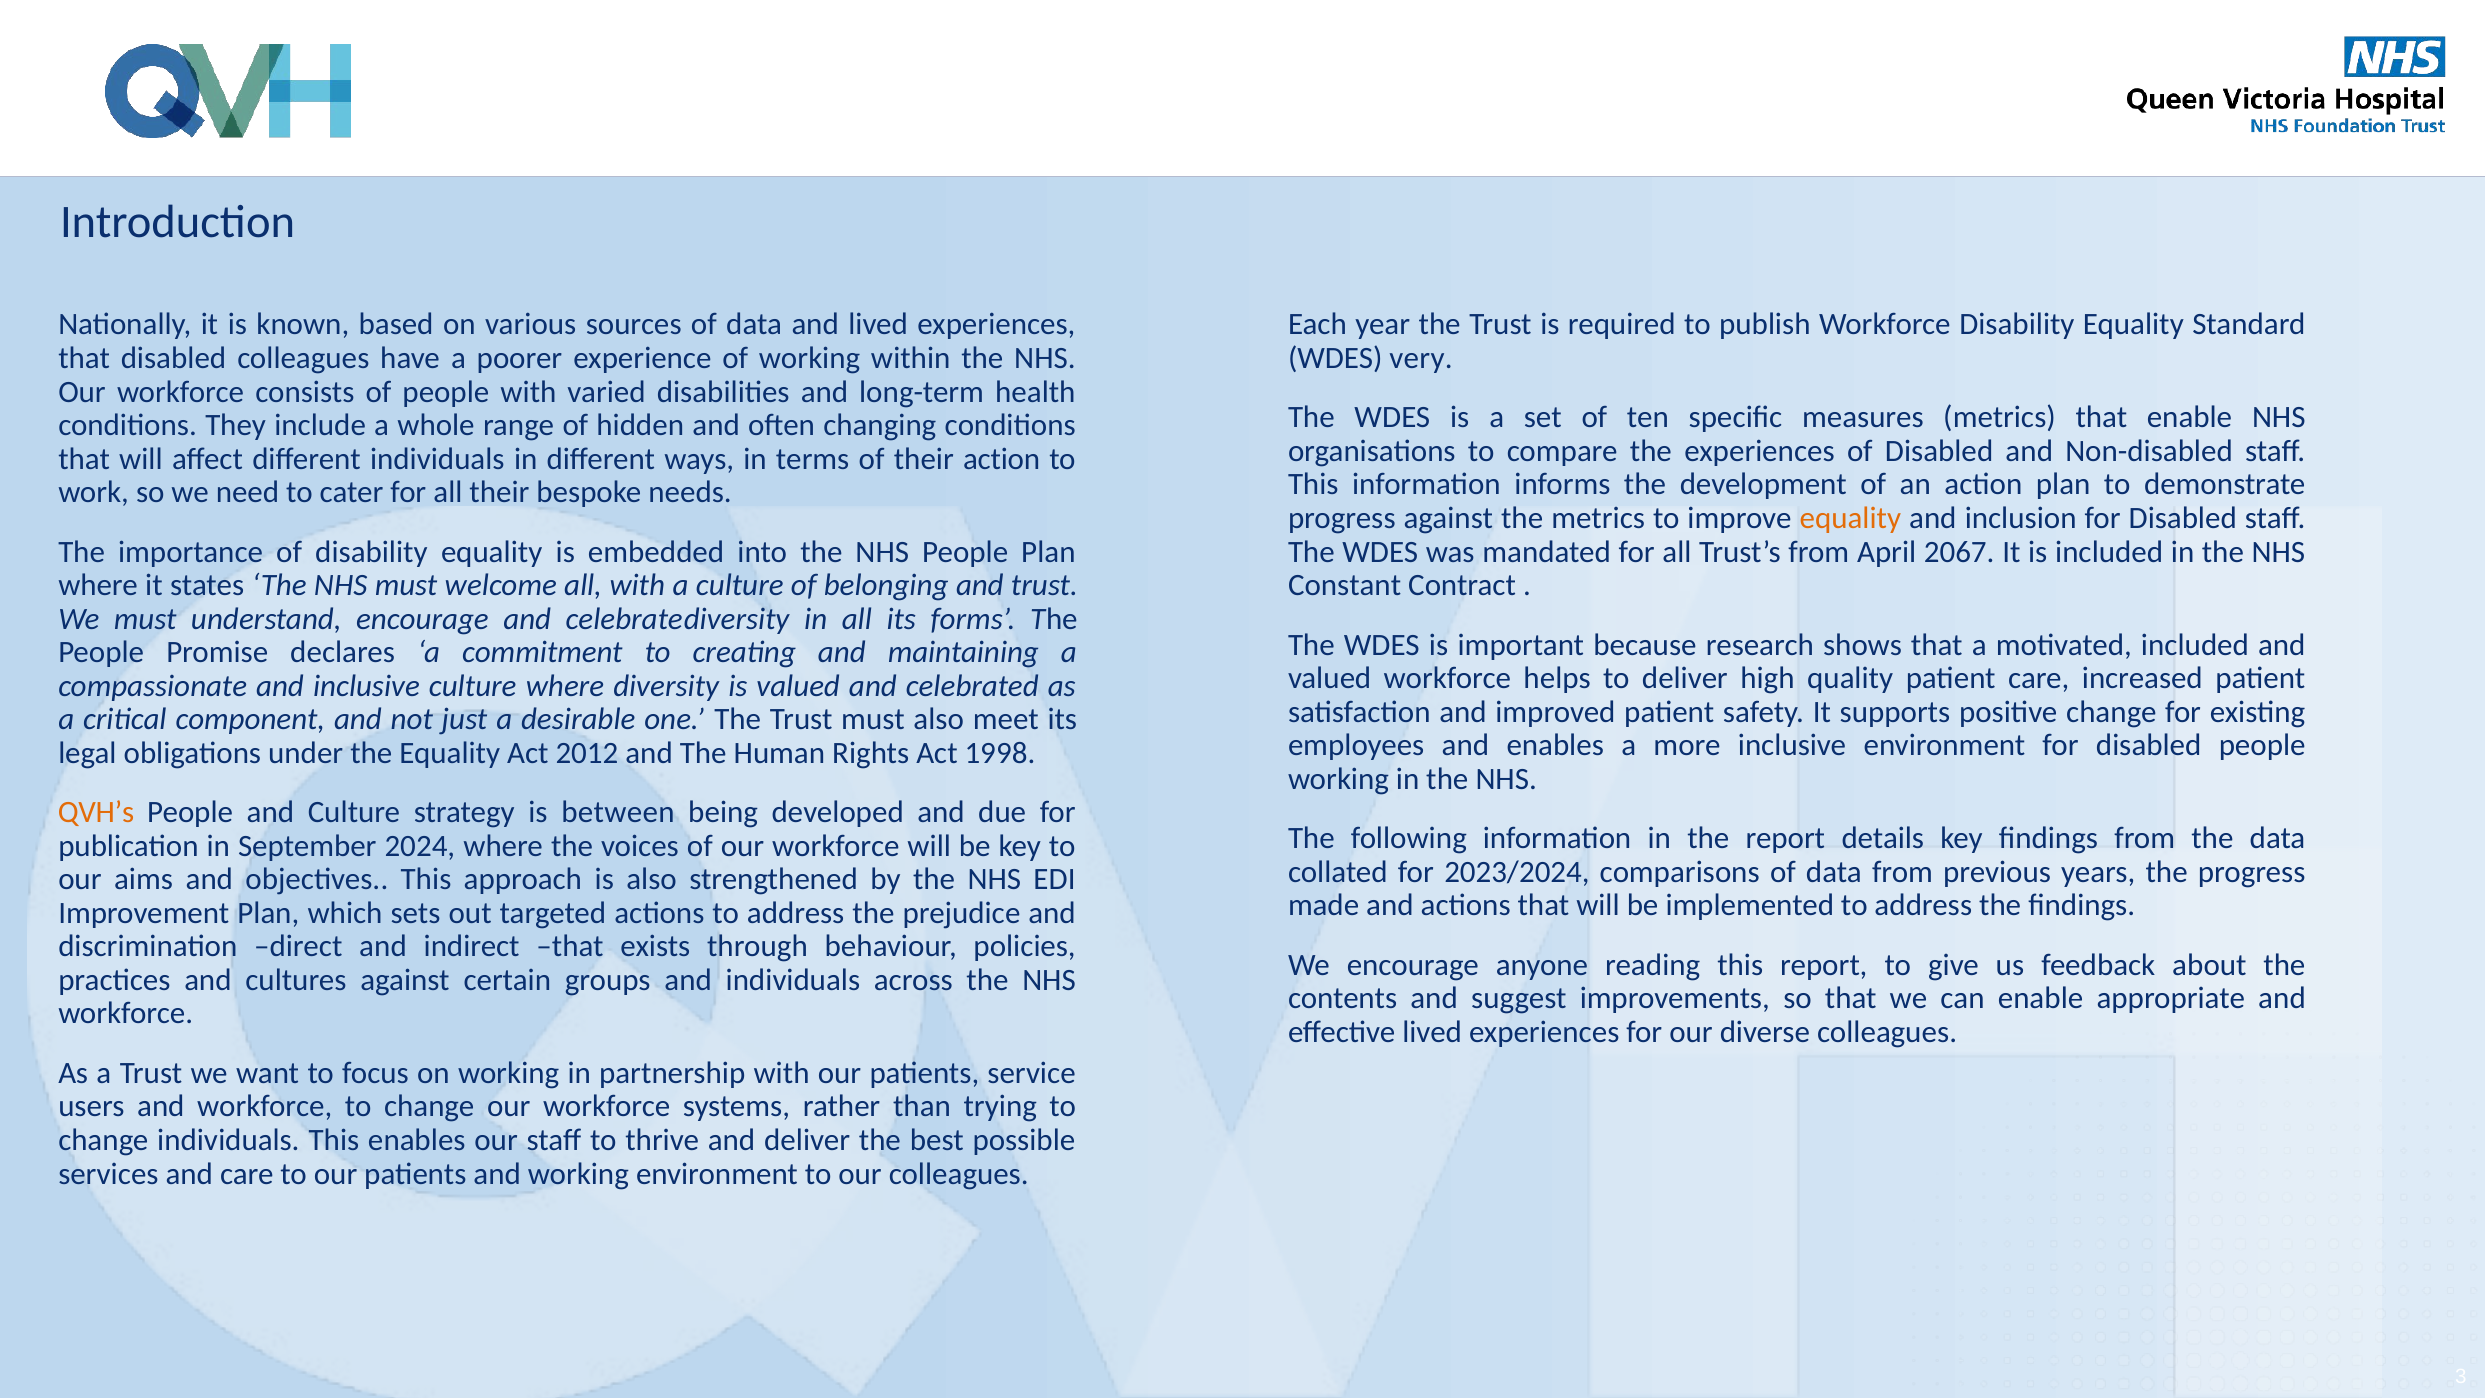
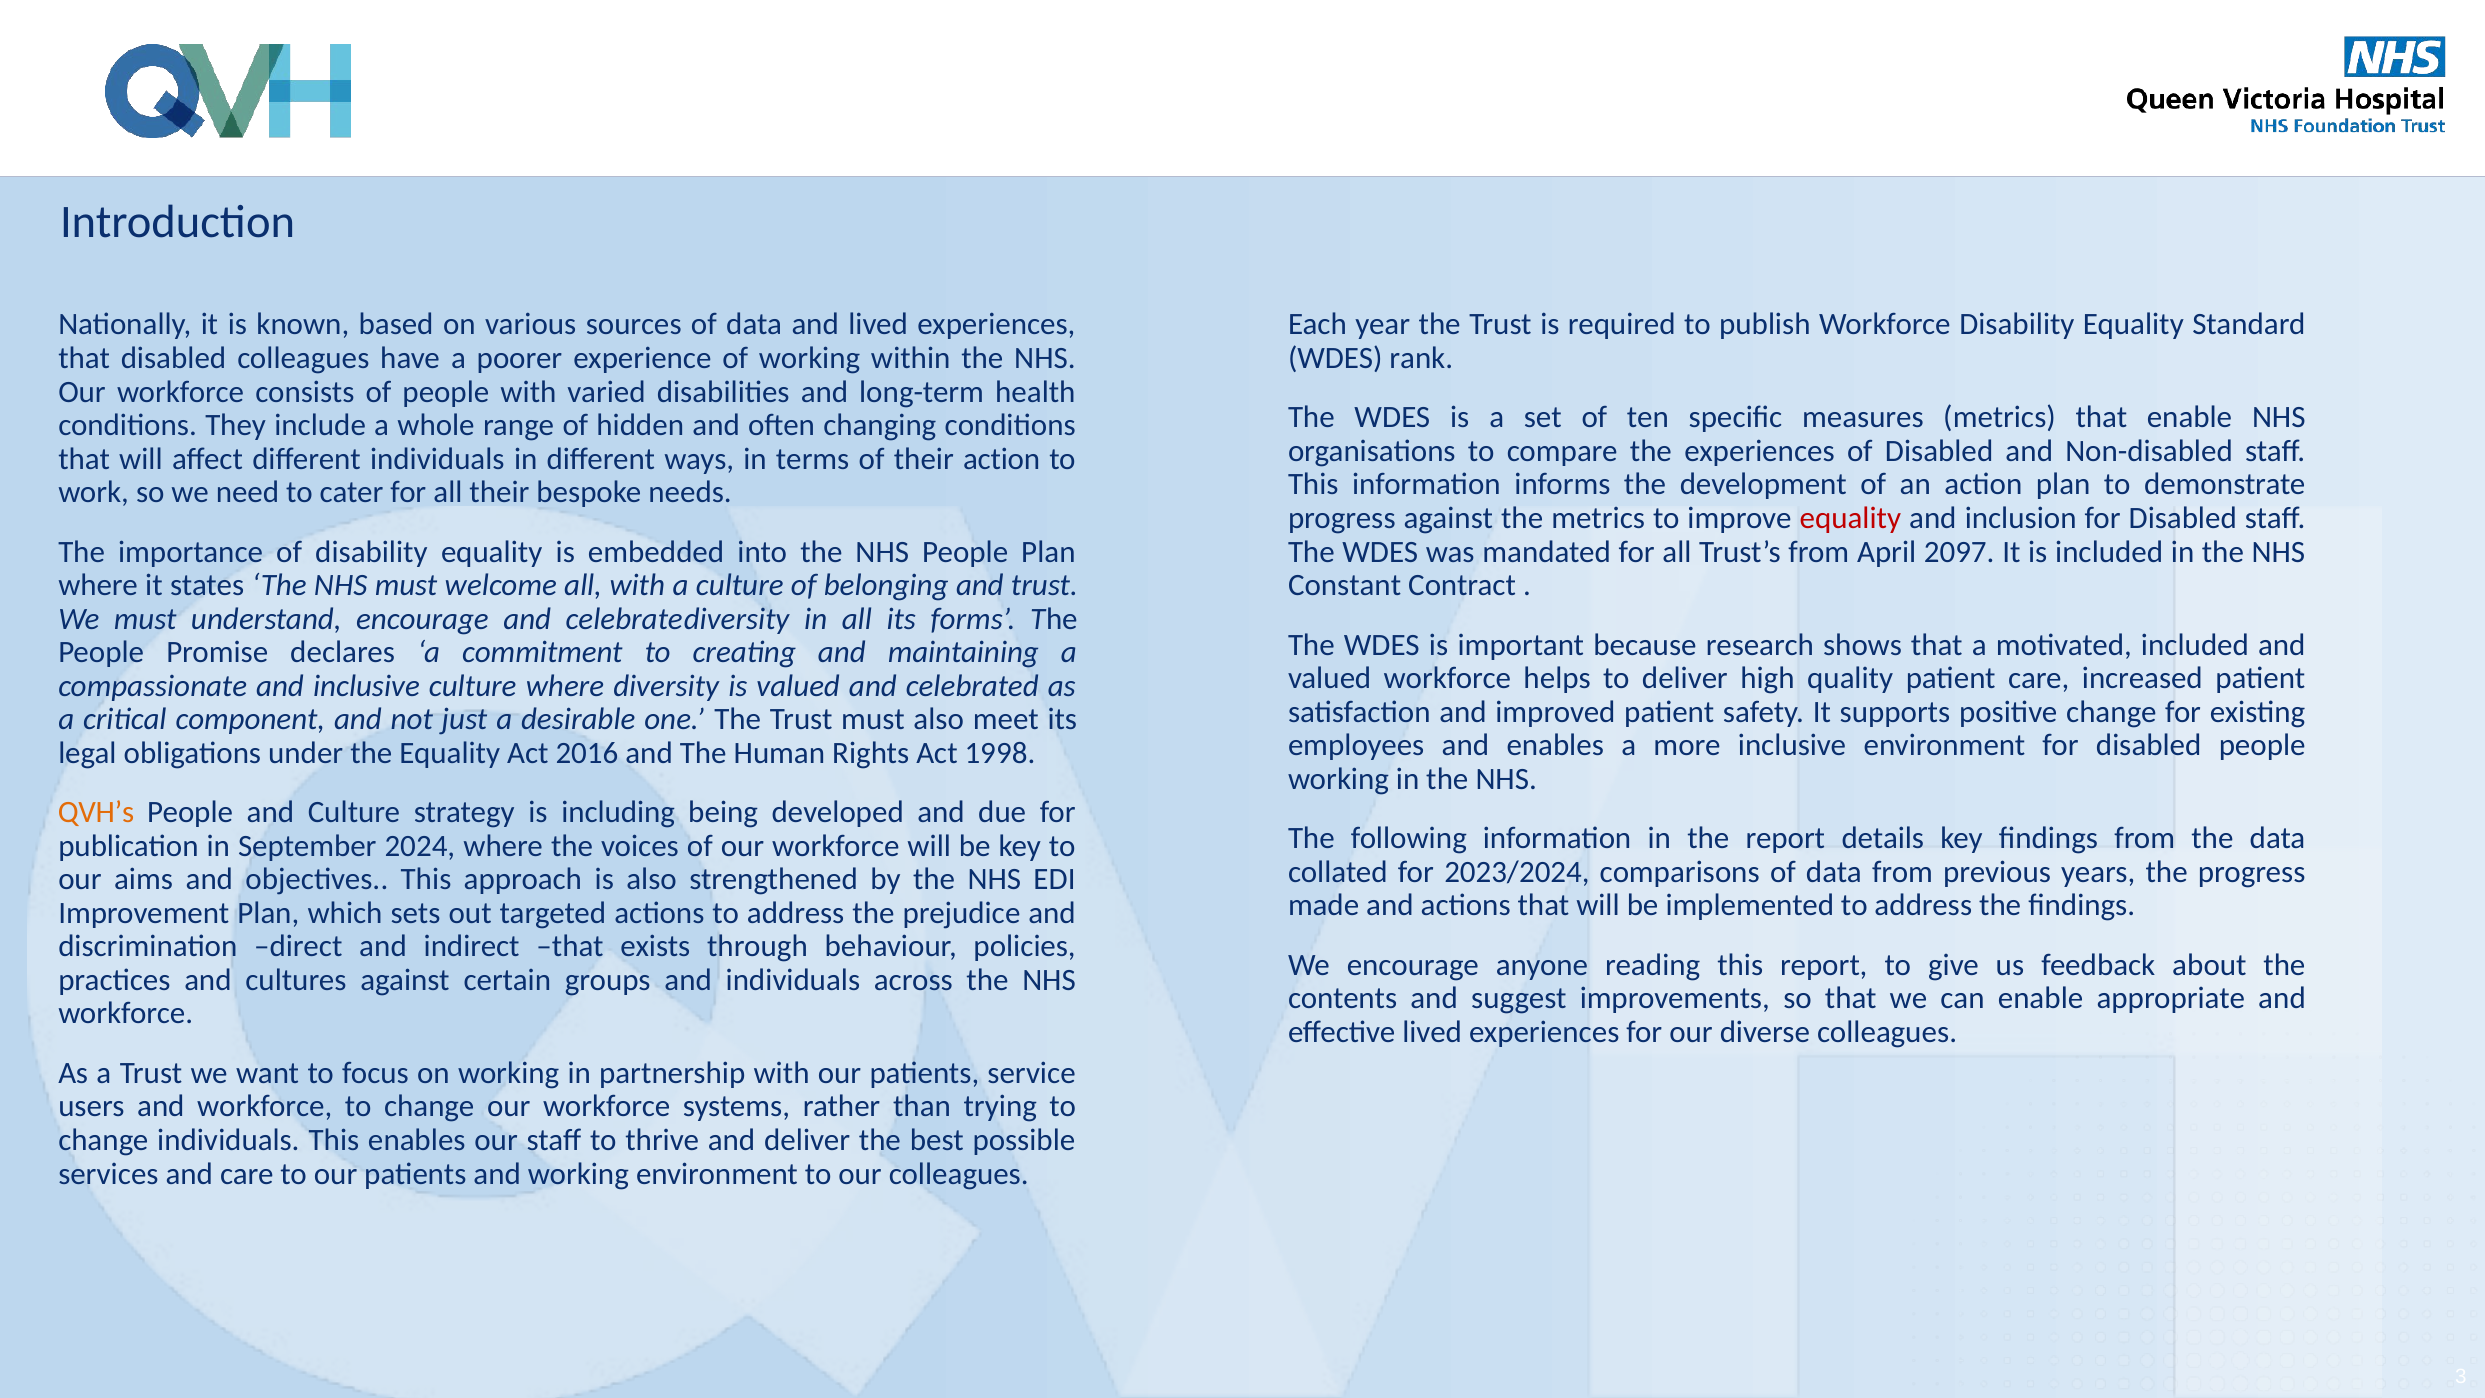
very: very -> rank
equality at (1850, 518) colour: orange -> red
2067: 2067 -> 2097
2012: 2012 -> 2016
between: between -> including
